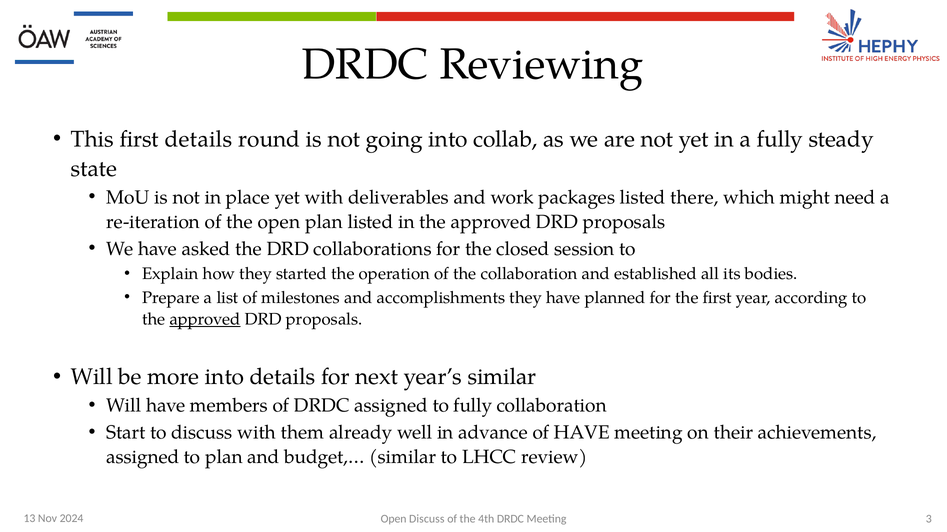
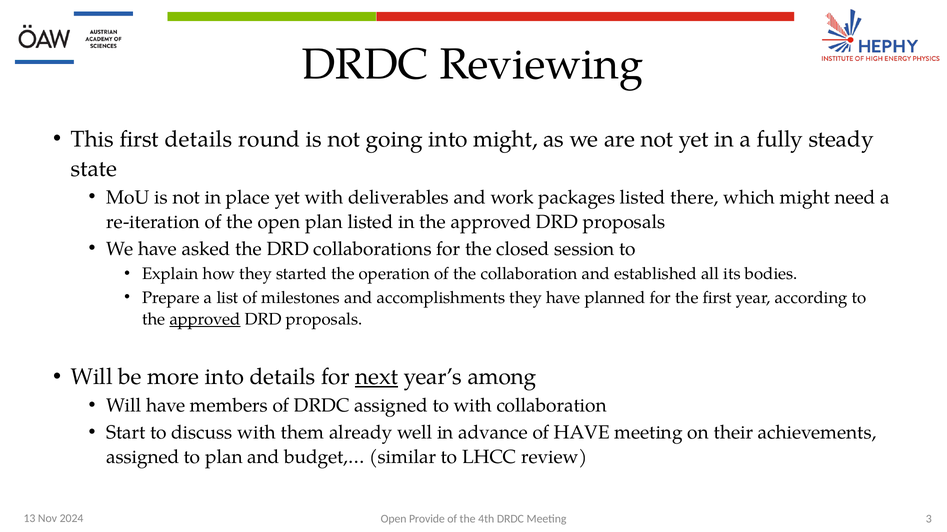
into collab: collab -> might
next underline: none -> present
year’s similar: similar -> among
to fully: fully -> with
Open Discuss: Discuss -> Provide
